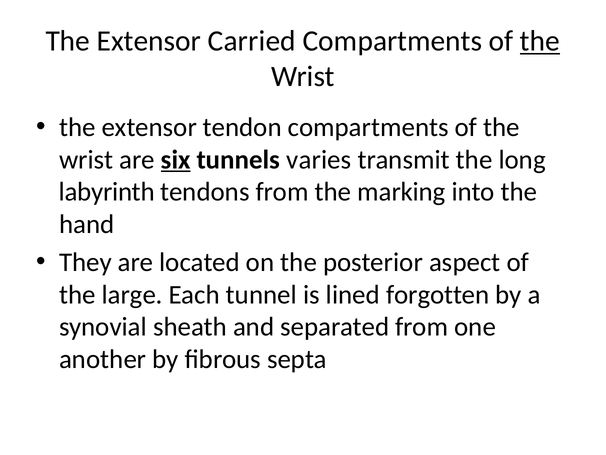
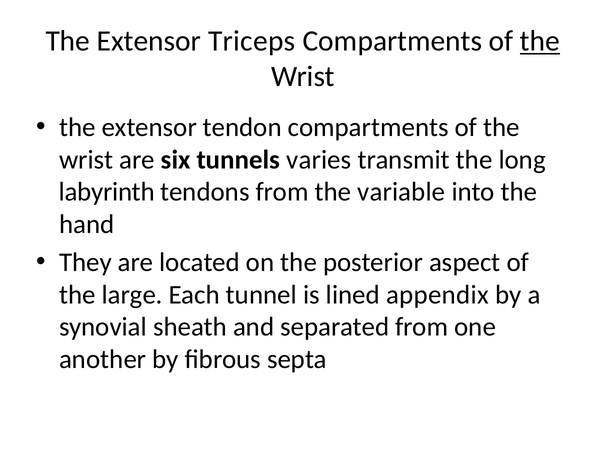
Carried: Carried -> Triceps
six underline: present -> none
marking: marking -> variable
forgotten: forgotten -> appendix
